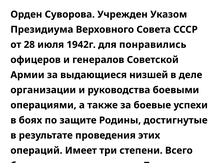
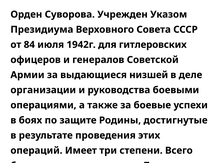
28: 28 -> 84
понравились: понравились -> гитлеровских
